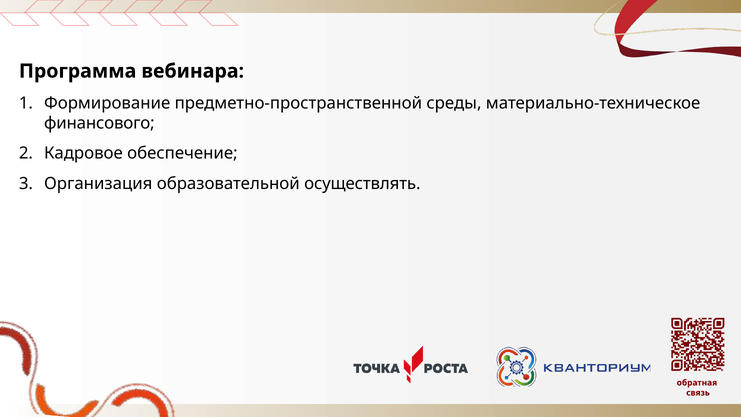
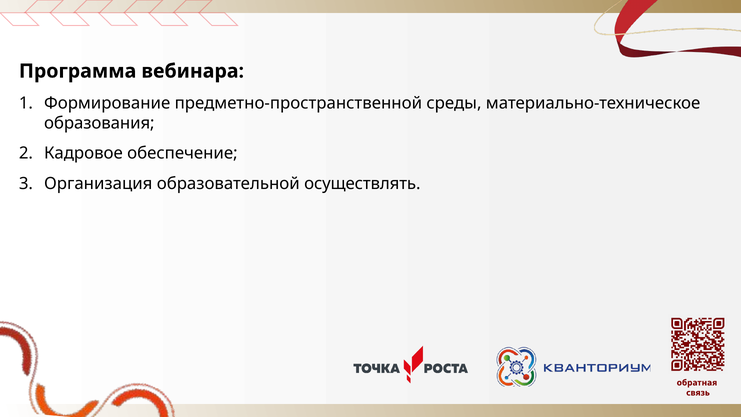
финансового: финансового -> образования
